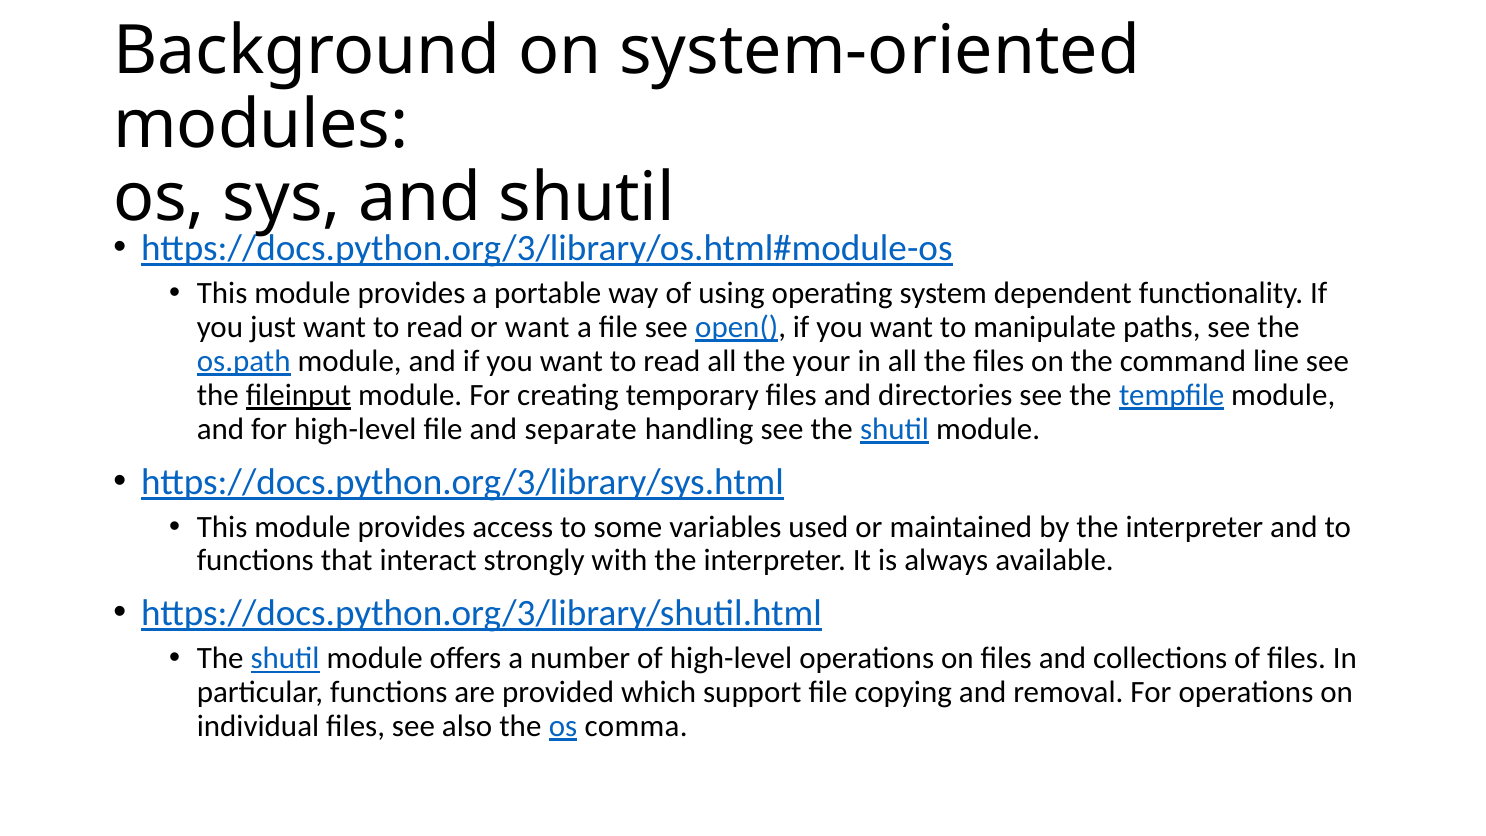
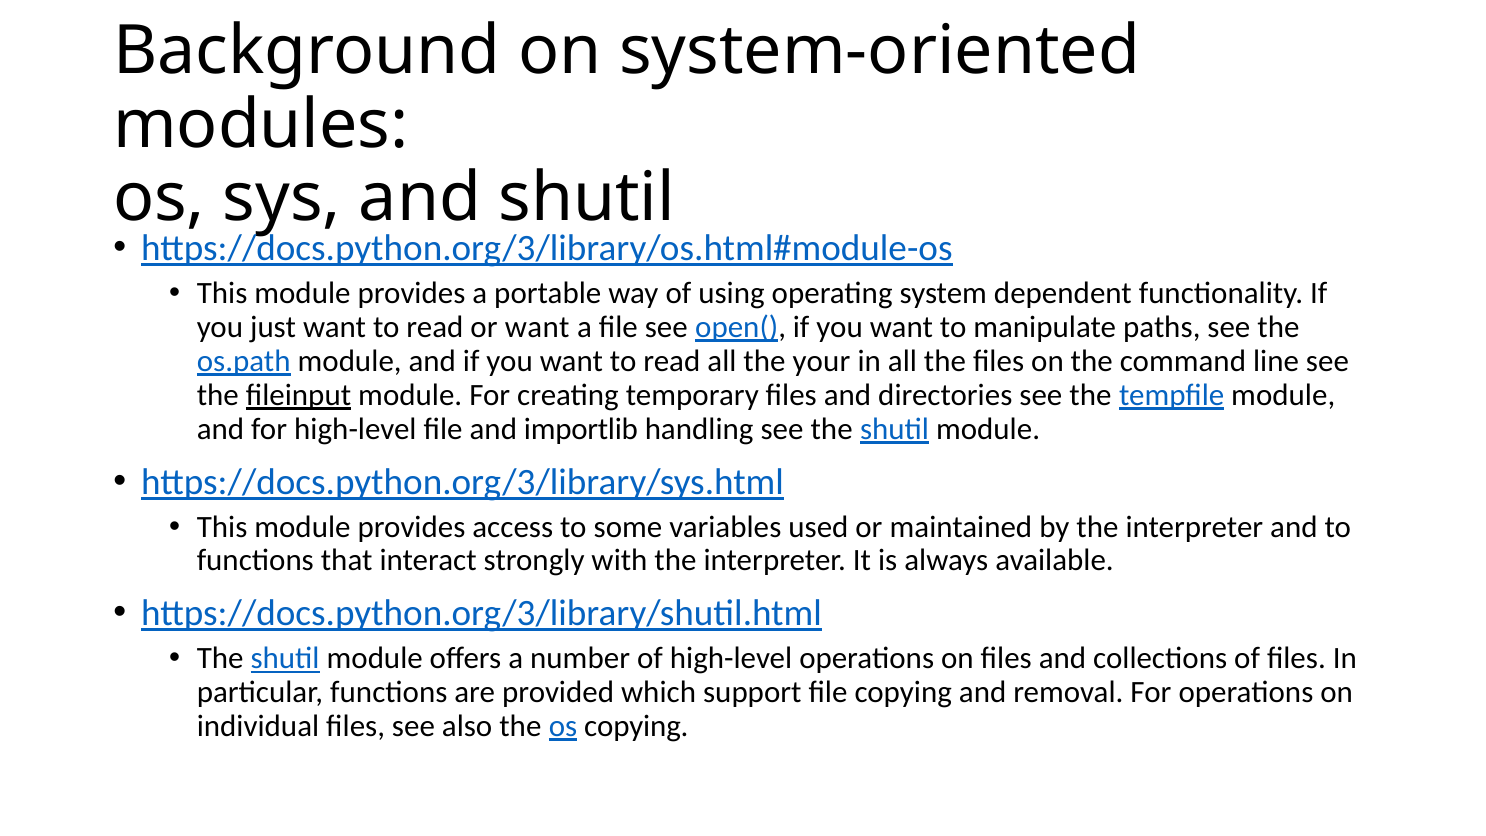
separate: separate -> importlib
os comma: comma -> copying
